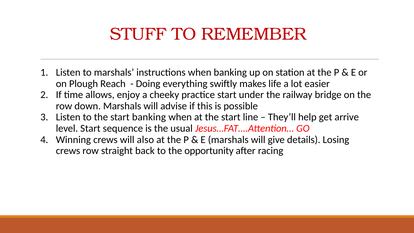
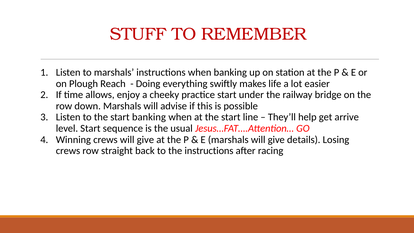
crews will also: also -> give
the opportunity: opportunity -> instructions
